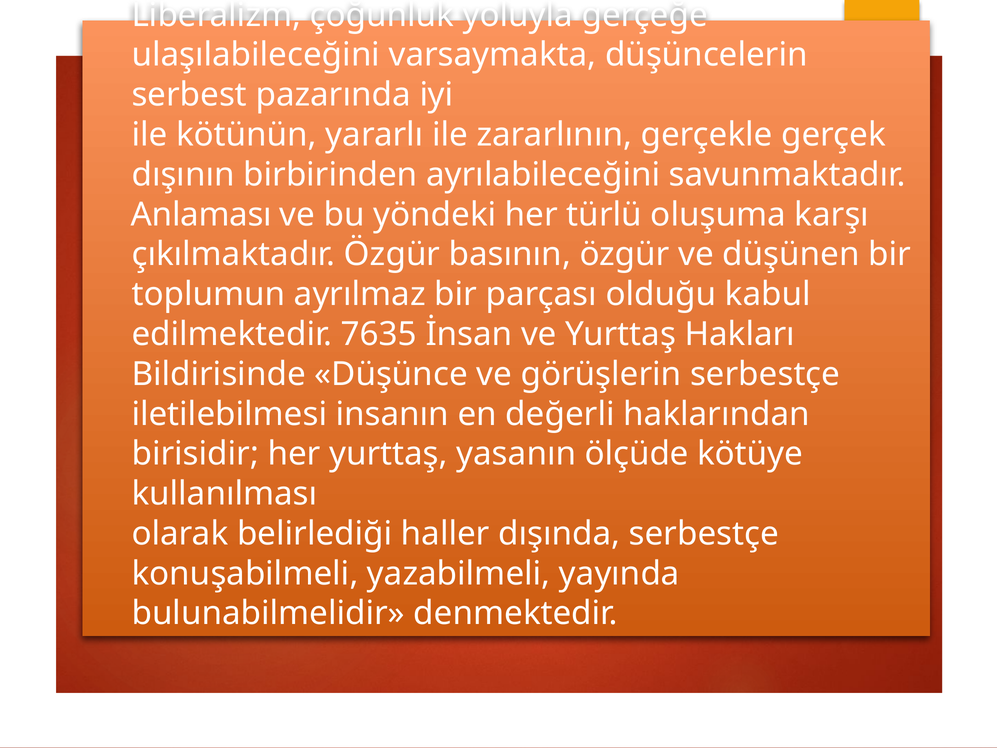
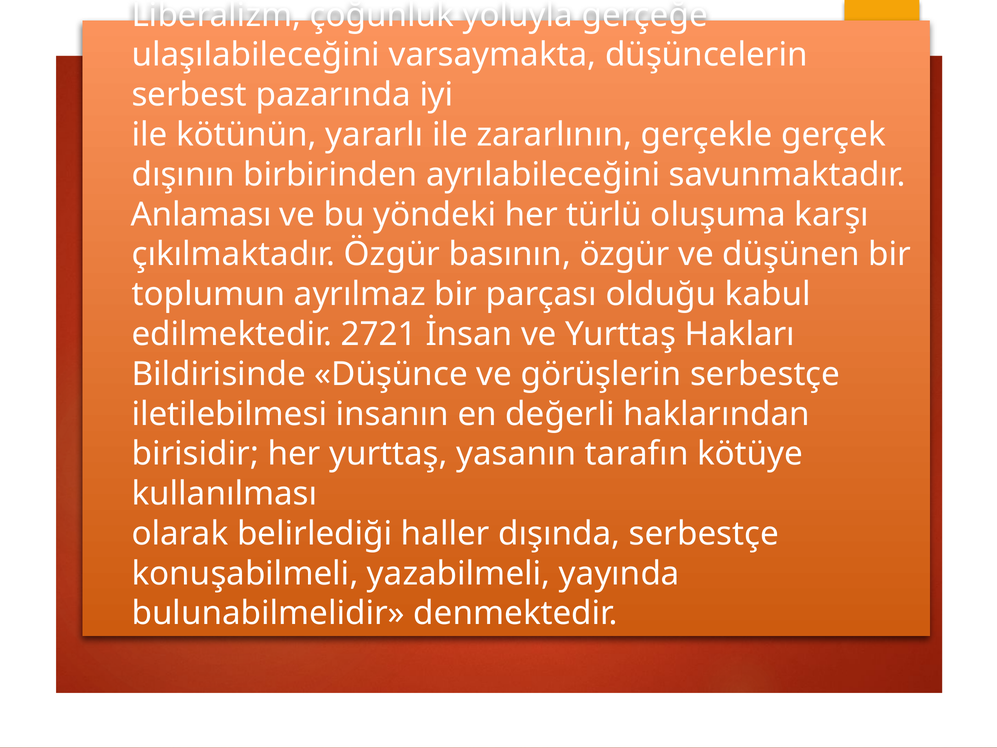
7635: 7635 -> 2721
ölçüde: ölçüde -> tarafın
